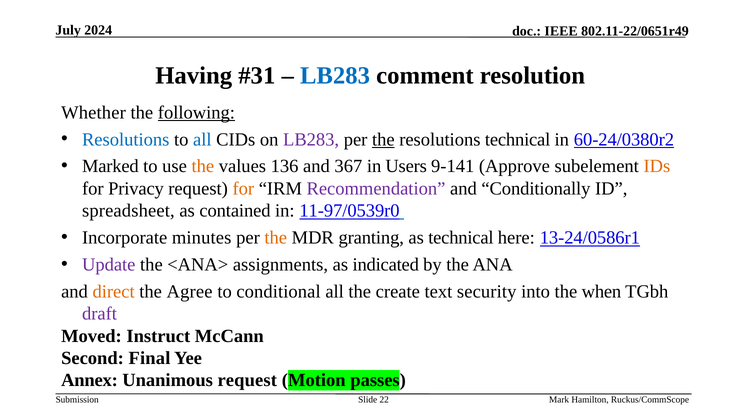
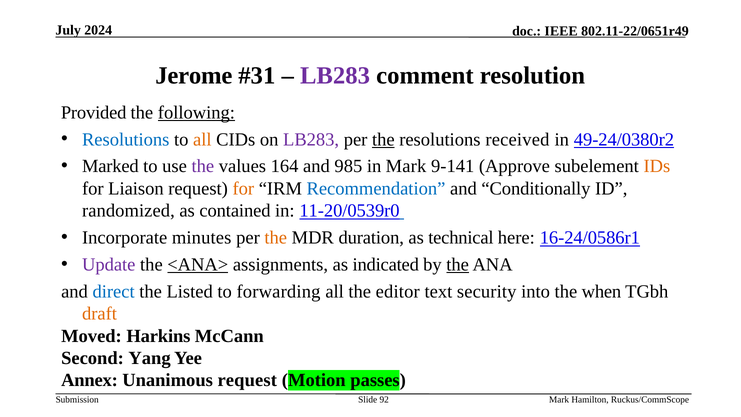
Having: Having -> Jerome
LB283 at (335, 76) colour: blue -> purple
Whether: Whether -> Provided
all at (202, 139) colour: blue -> orange
resolutions technical: technical -> received
60-24/0380r2: 60-24/0380r2 -> 49-24/0380r2
the at (203, 166) colour: orange -> purple
136: 136 -> 164
367: 367 -> 985
in Users: Users -> Mark
Privacy: Privacy -> Liaison
Recommendation colour: purple -> blue
spreadsheet: spreadsheet -> randomized
11-97/0539r0: 11-97/0539r0 -> 11-20/0539r0
granting: granting -> duration
13-24/0586r1: 13-24/0586r1 -> 16-24/0586r1
<ANA> underline: none -> present
the at (458, 264) underline: none -> present
direct colour: orange -> blue
Agree: Agree -> Listed
conditional: conditional -> forwarding
create: create -> editor
draft colour: purple -> orange
Instruct: Instruct -> Harkins
Final: Final -> Yang
22: 22 -> 92
